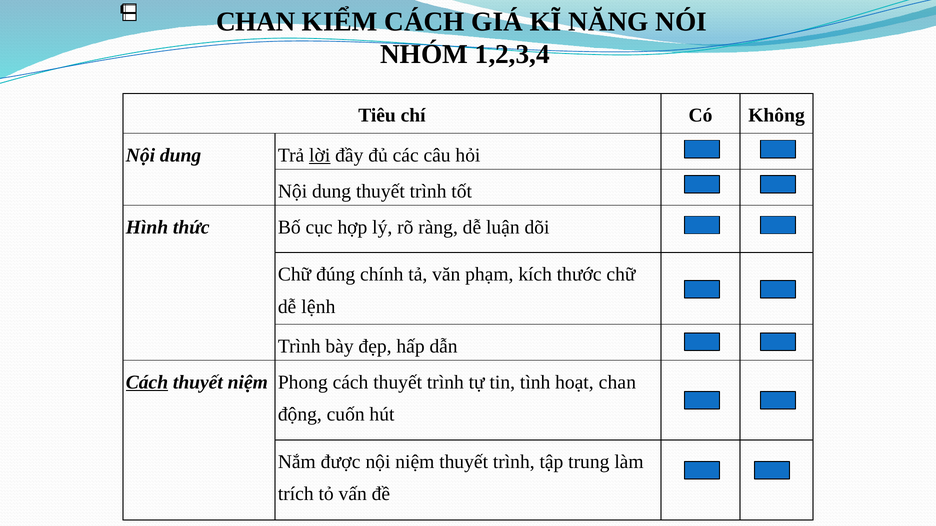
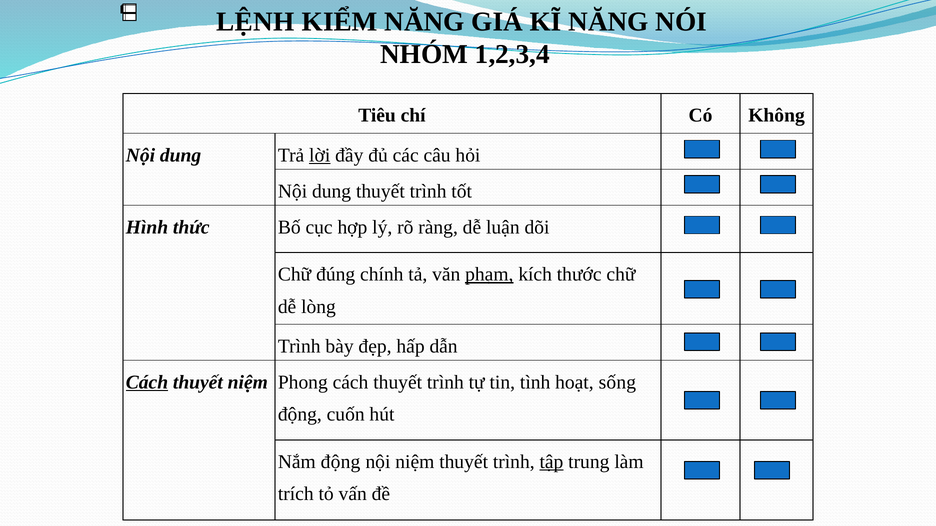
CHAN at (256, 22): CHAN -> LỆNH
KIỂM CÁCH: CÁCH -> NĂNG
phạm underline: none -> present
lệnh: lệnh -> lòng
hoạt chan: chan -> sống
Nắm được: được -> động
tập underline: none -> present
